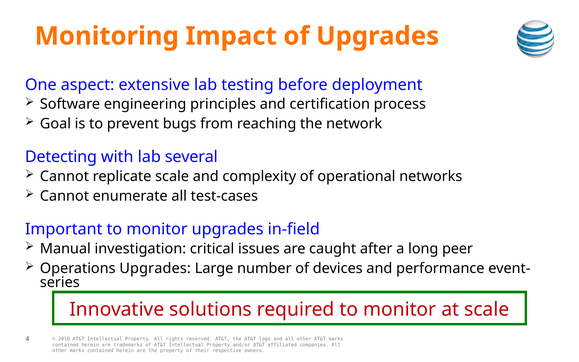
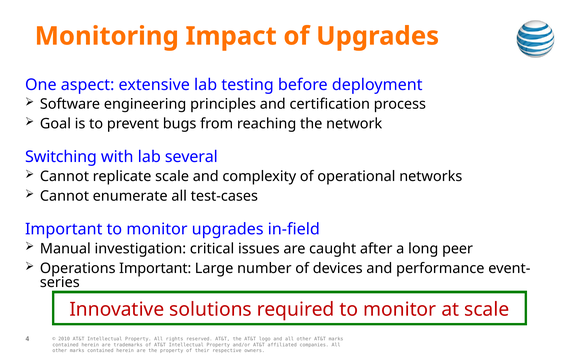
Detecting: Detecting -> Switching
Operations Upgrades: Upgrades -> Important
